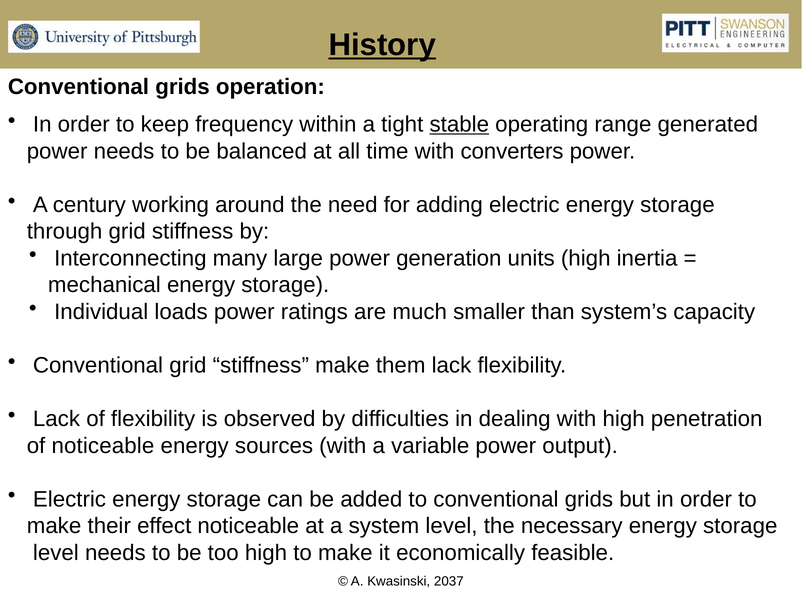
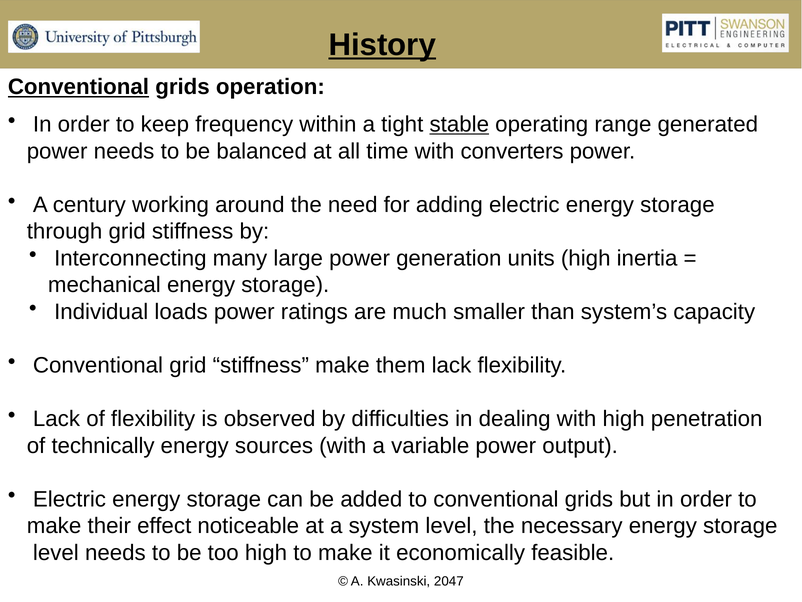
Conventional at (78, 87) underline: none -> present
of noticeable: noticeable -> technically
2037: 2037 -> 2047
